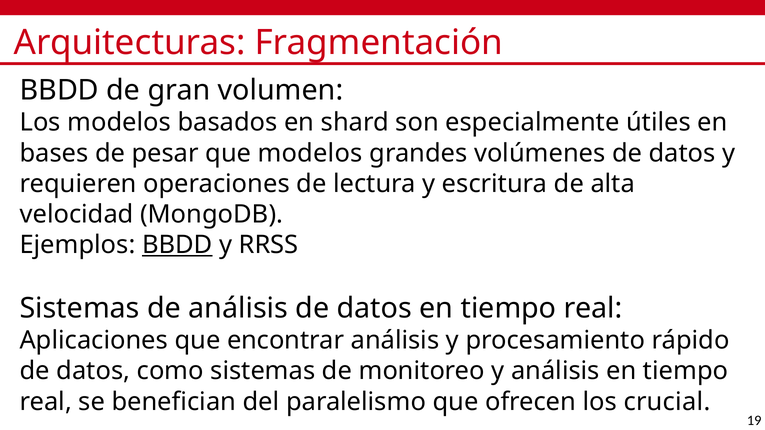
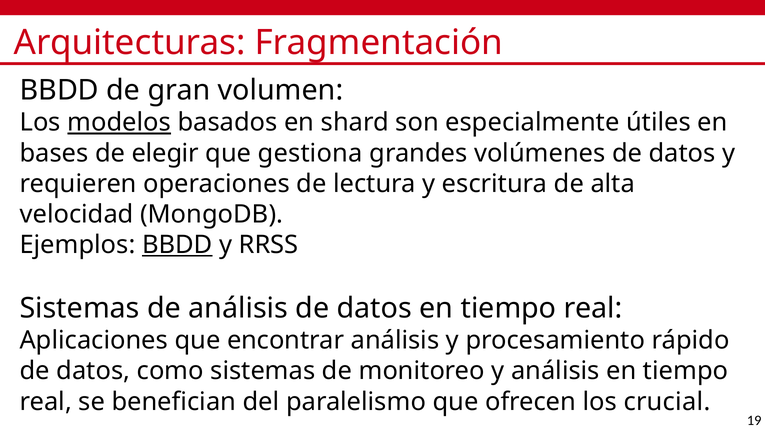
modelos at (119, 123) underline: none -> present
pesar: pesar -> elegir
que modelos: modelos -> gestiona
